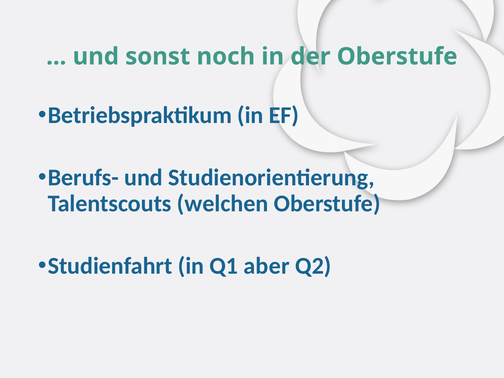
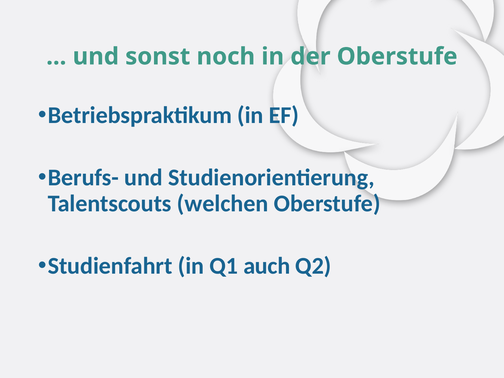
aber: aber -> auch
